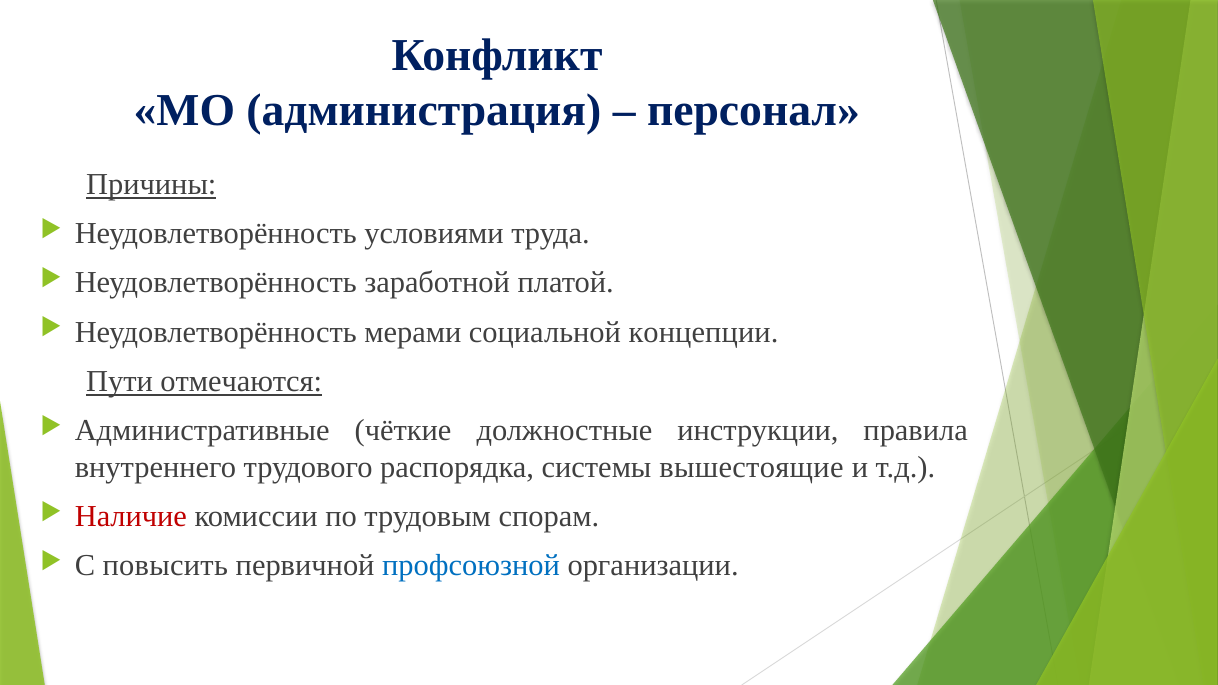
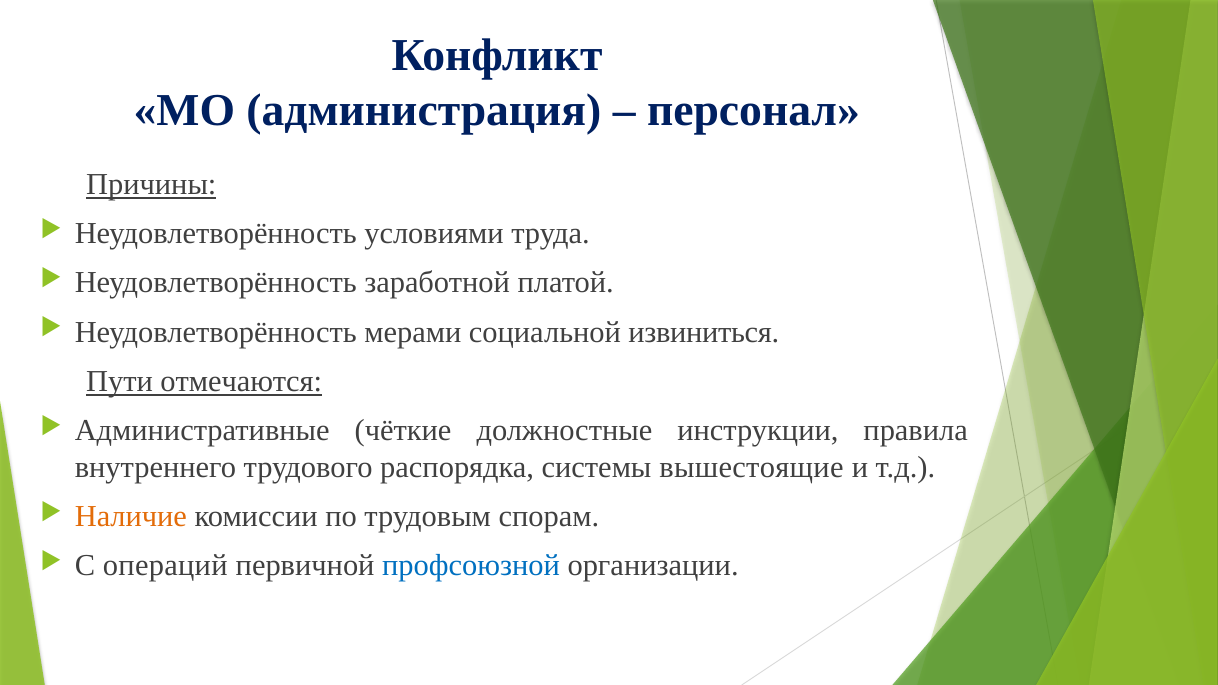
концепции: концепции -> извиниться
Наличие colour: red -> orange
повысить: повысить -> операций
